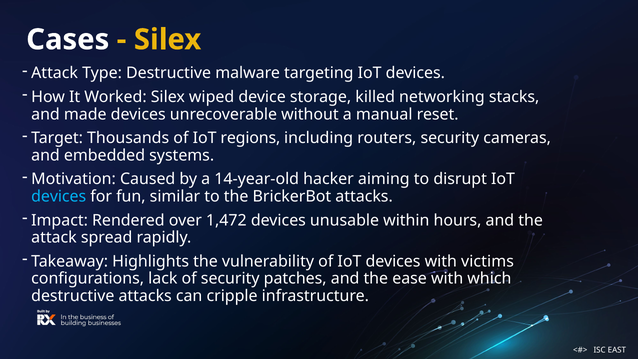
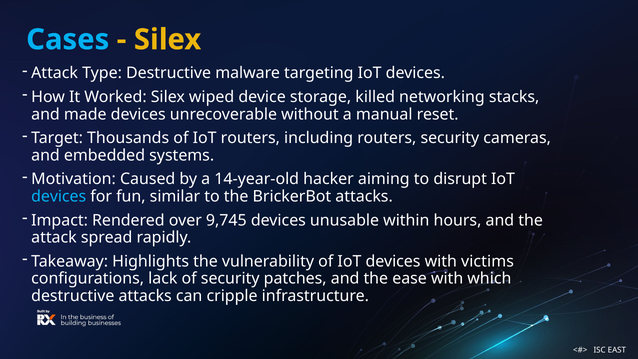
Cases colour: white -> light blue
IoT regions: regions -> routers
1,472: 1,472 -> 9,745
